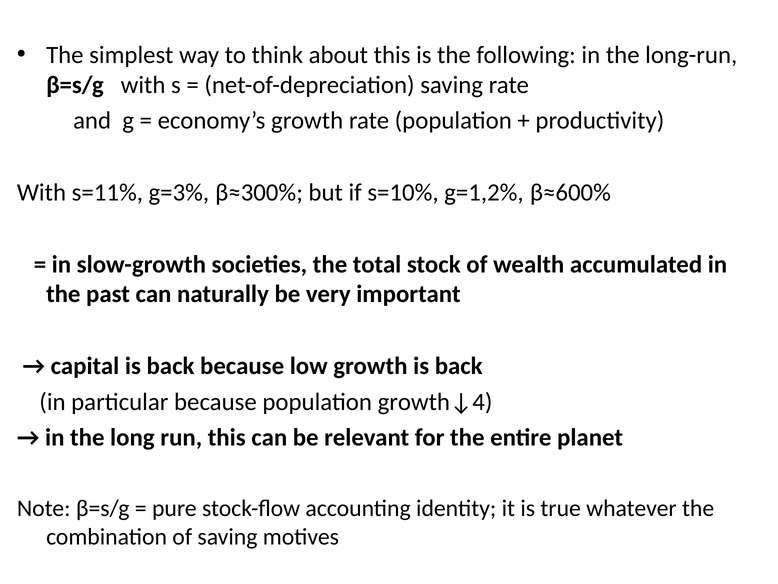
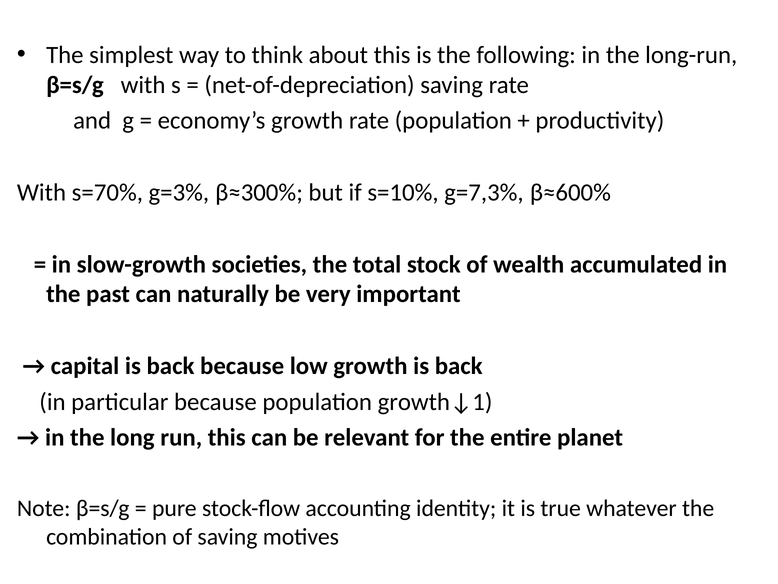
s=11%: s=11% -> s=70%
g=1,2%: g=1,2% -> g=7,3%
growth↓4: growth↓4 -> growth↓1
